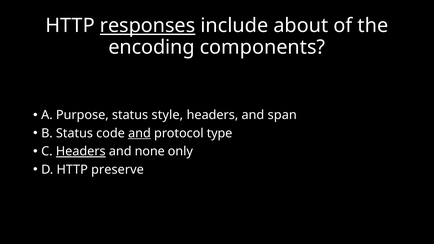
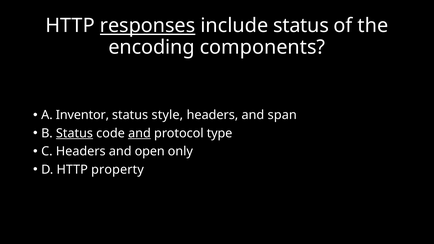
include about: about -> status
Purpose: Purpose -> Inventor
Status at (74, 133) underline: none -> present
Headers at (81, 151) underline: present -> none
none: none -> open
preserve: preserve -> property
